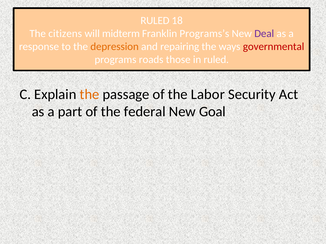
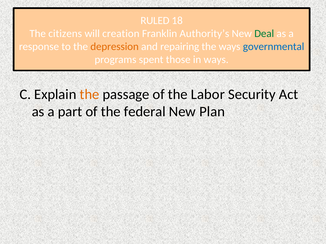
midterm: midterm -> creation
Programs’s: Programs’s -> Authority’s
Deal colour: purple -> green
governmental colour: red -> blue
roads: roads -> spent
in ruled: ruled -> ways
Goal: Goal -> Plan
